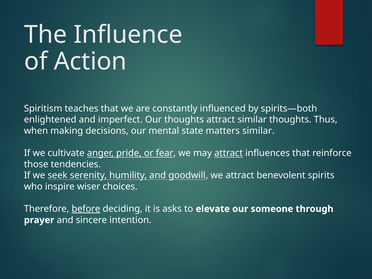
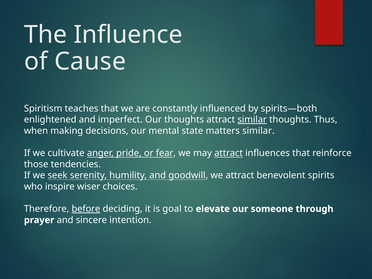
Action: Action -> Cause
similar at (252, 120) underline: none -> present
asks: asks -> goal
